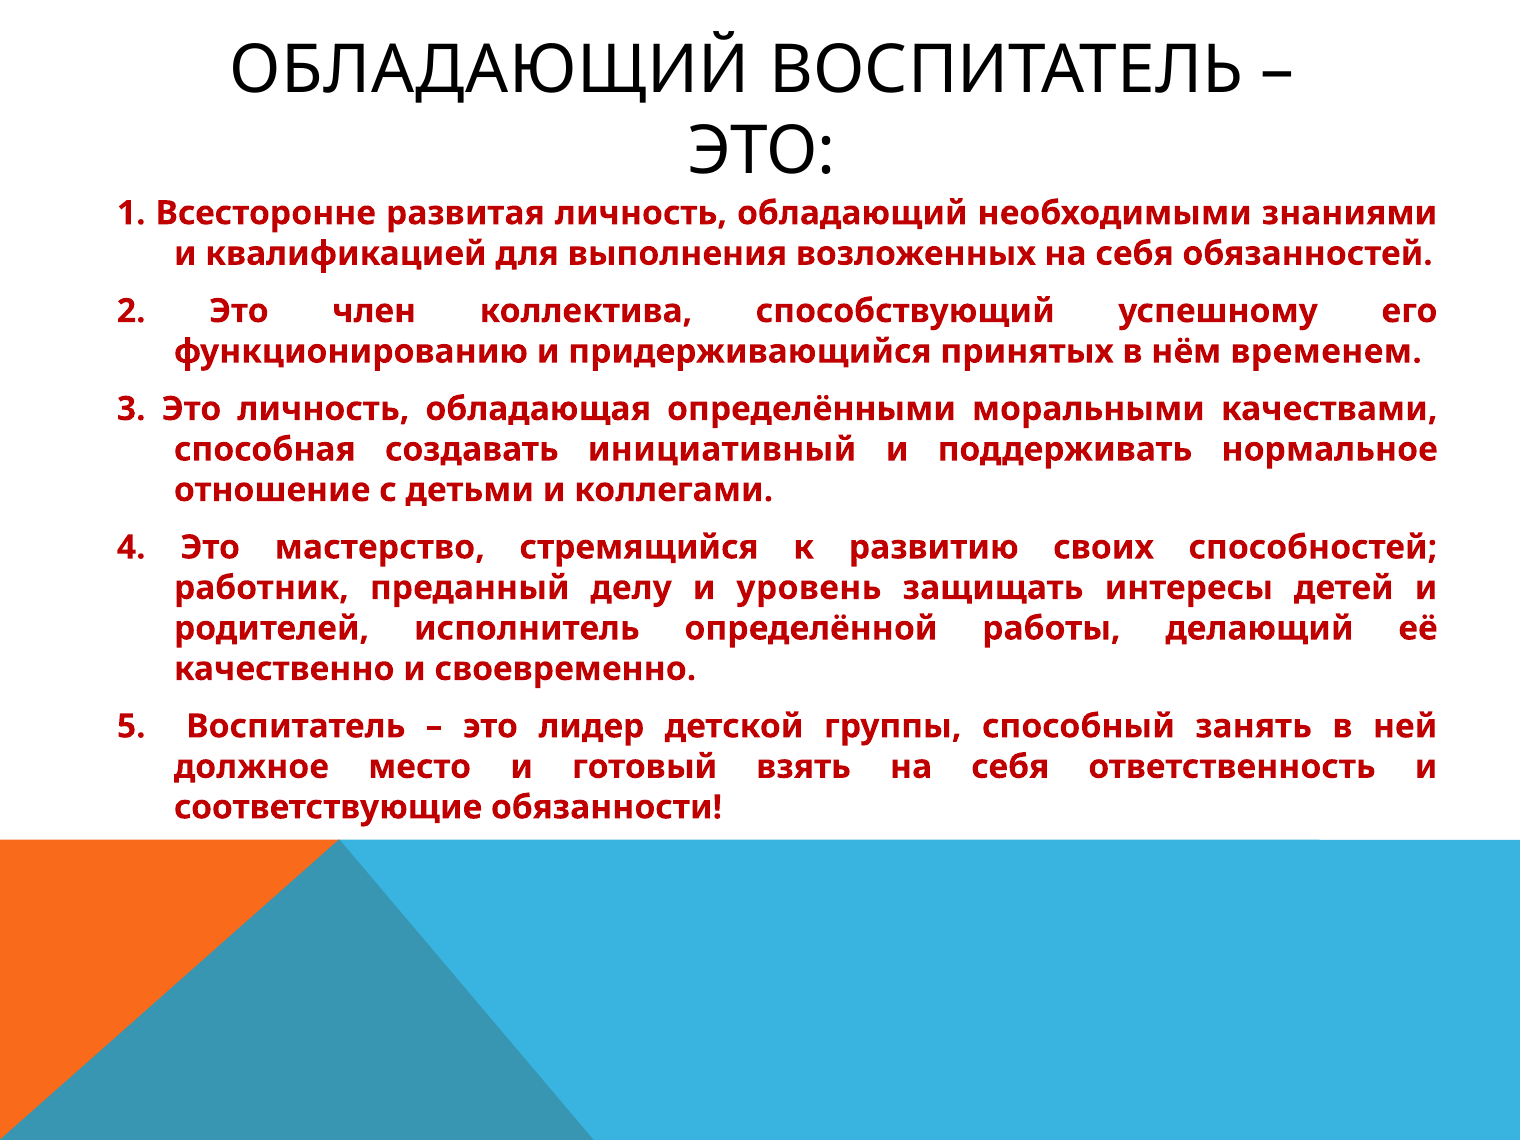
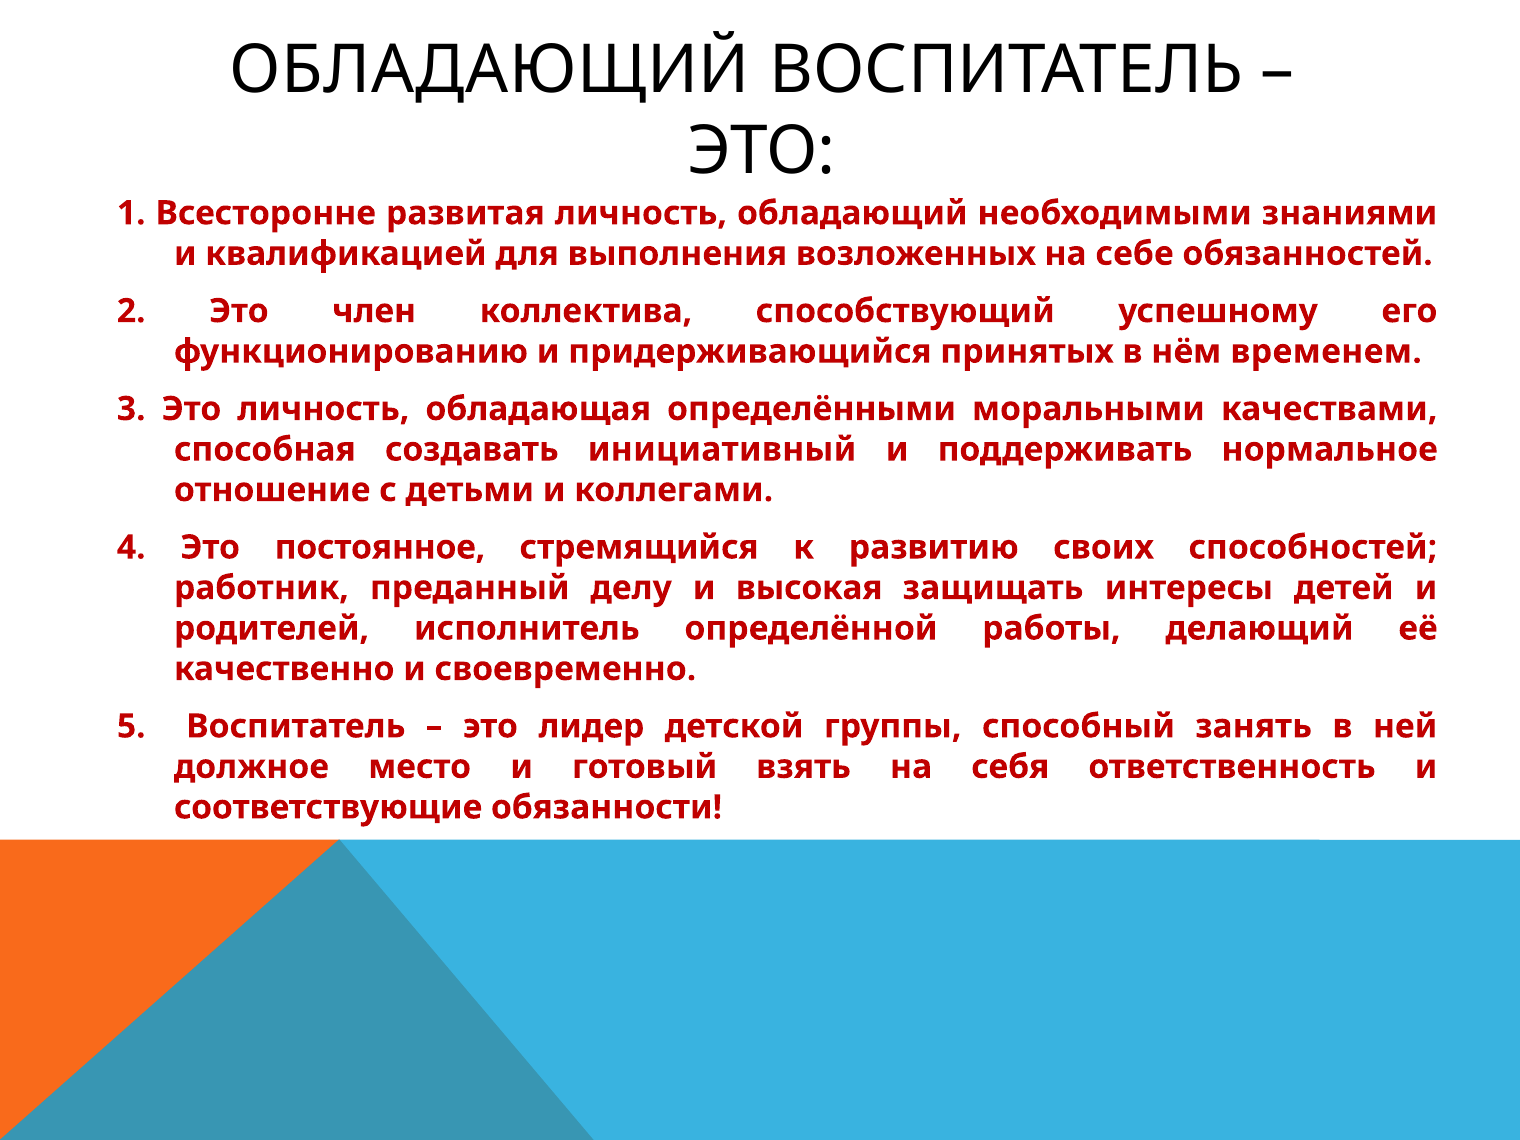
возложенных на себя: себя -> себе
мастерство: мастерство -> постоянное
уровень: уровень -> высокая
